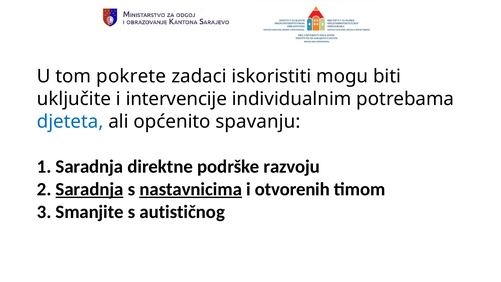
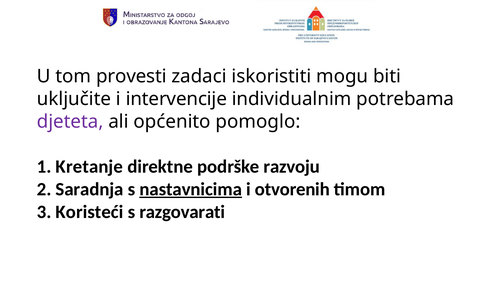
pokrete: pokrete -> provesti
djeteta colour: blue -> purple
spavanju: spavanju -> pomoglo
1 Saradnja: Saradnja -> Kretanje
Saradnja at (90, 189) underline: present -> none
Smanjite: Smanjite -> Koristeći
autističnog: autističnog -> razgovarati
